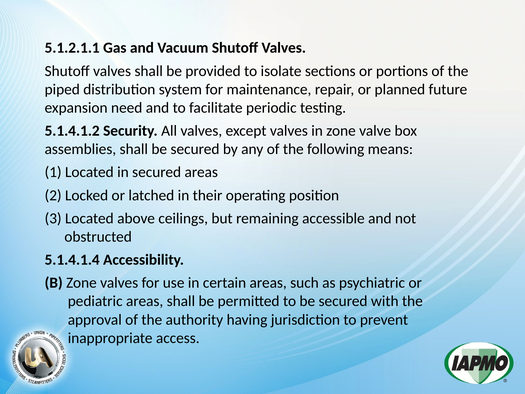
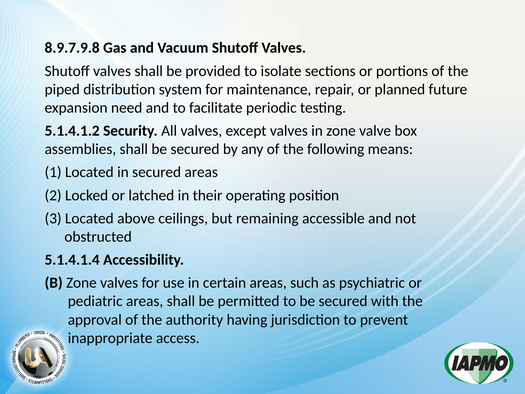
5.1.2.1.1: 5.1.2.1.1 -> 8.9.7.9.8
